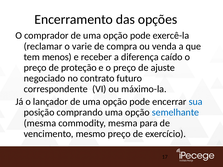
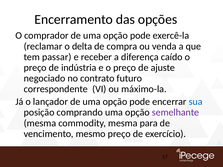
varie: varie -> delta
menos: menos -> passar
proteção: proteção -> indústria
semelhante colour: blue -> purple
